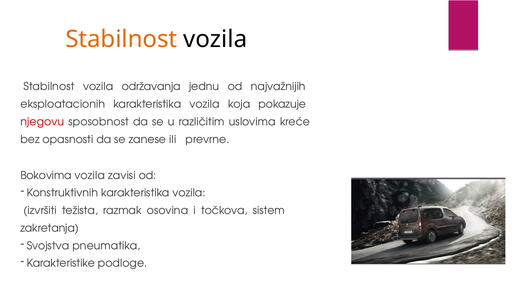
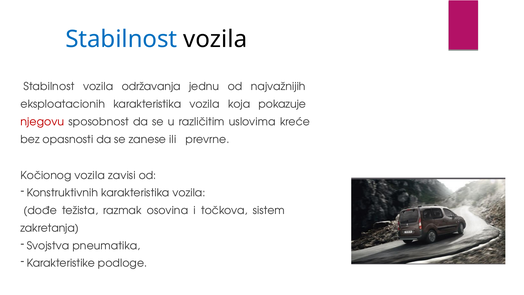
Stabilnost at (121, 39) colour: orange -> blue
Bokovima: Bokovima -> Kočionog
izvršiti: izvršiti -> dođe
